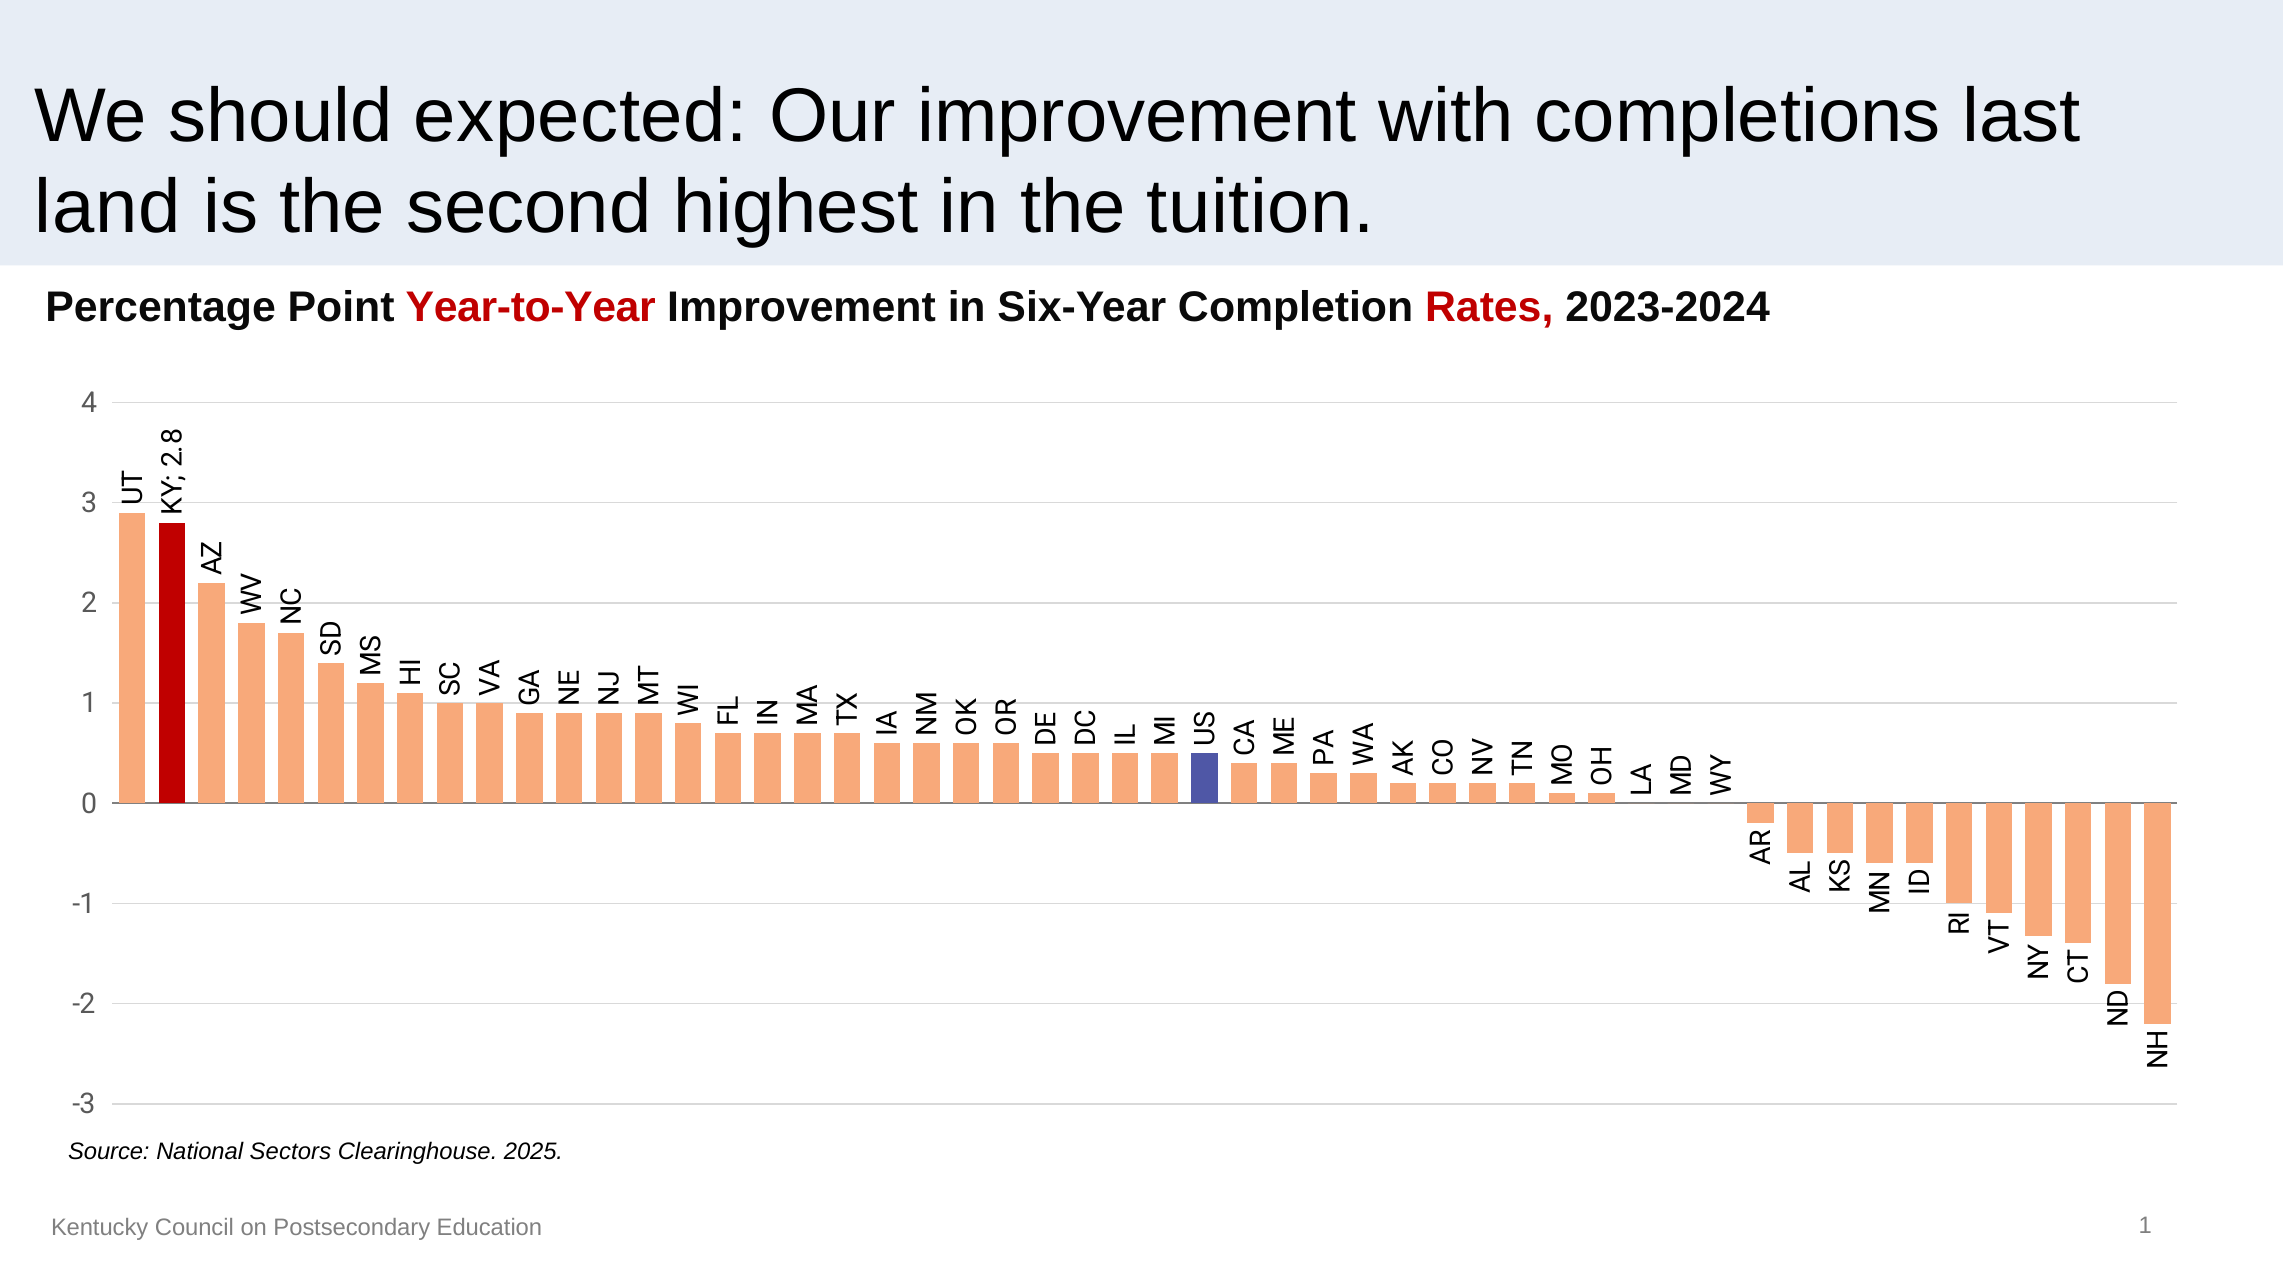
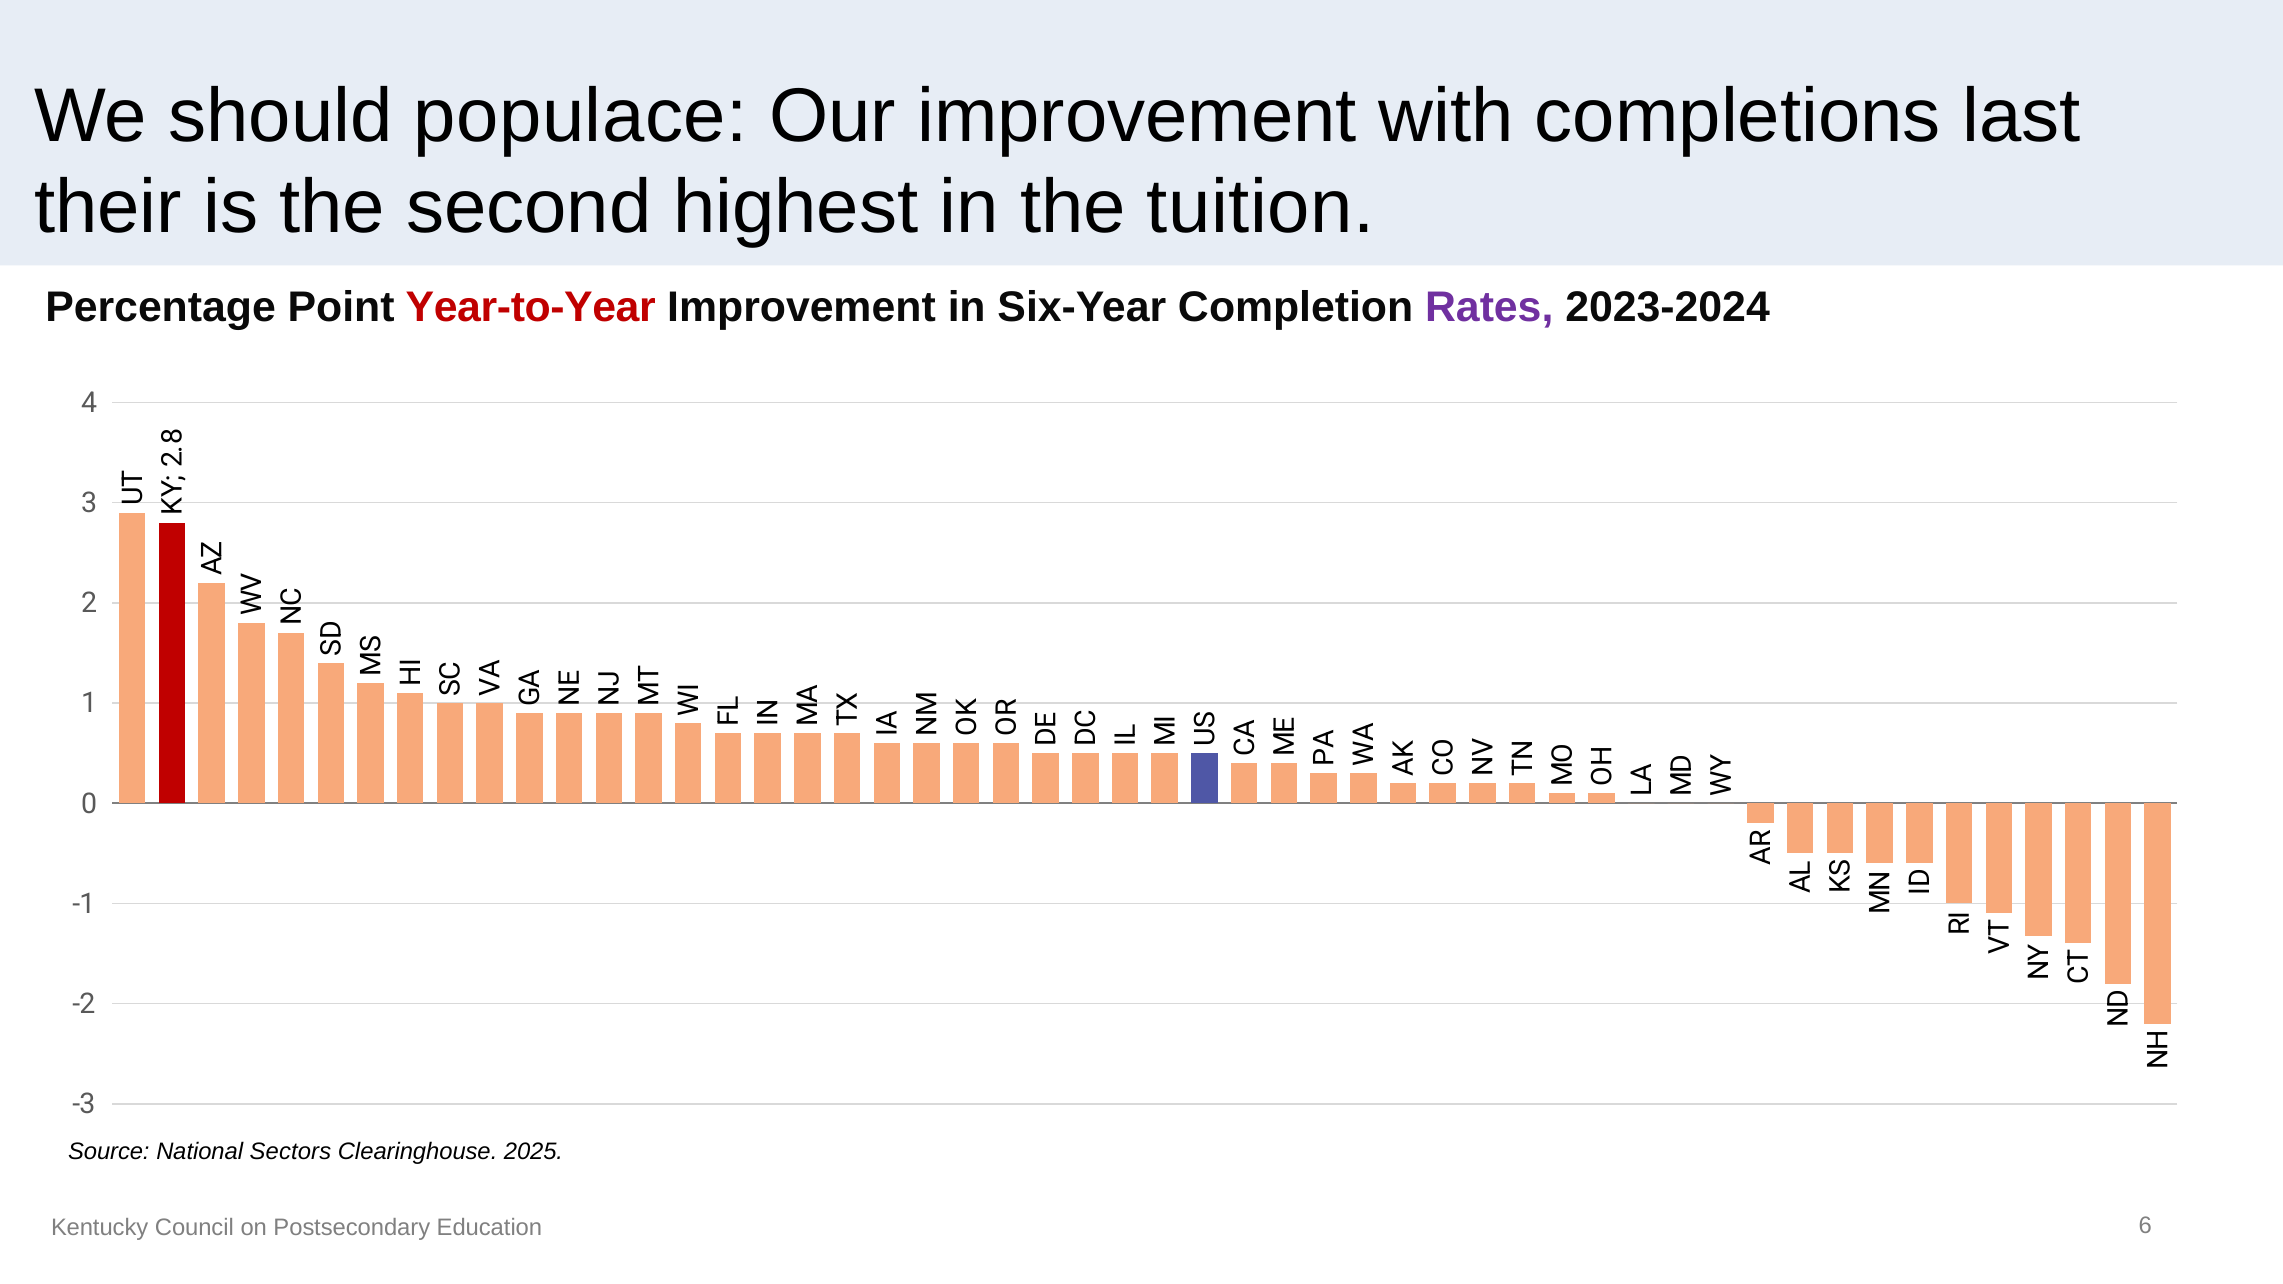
expected: expected -> populace
land: land -> their
Rates colour: red -> purple
1 at (2145, 1226): 1 -> 6
